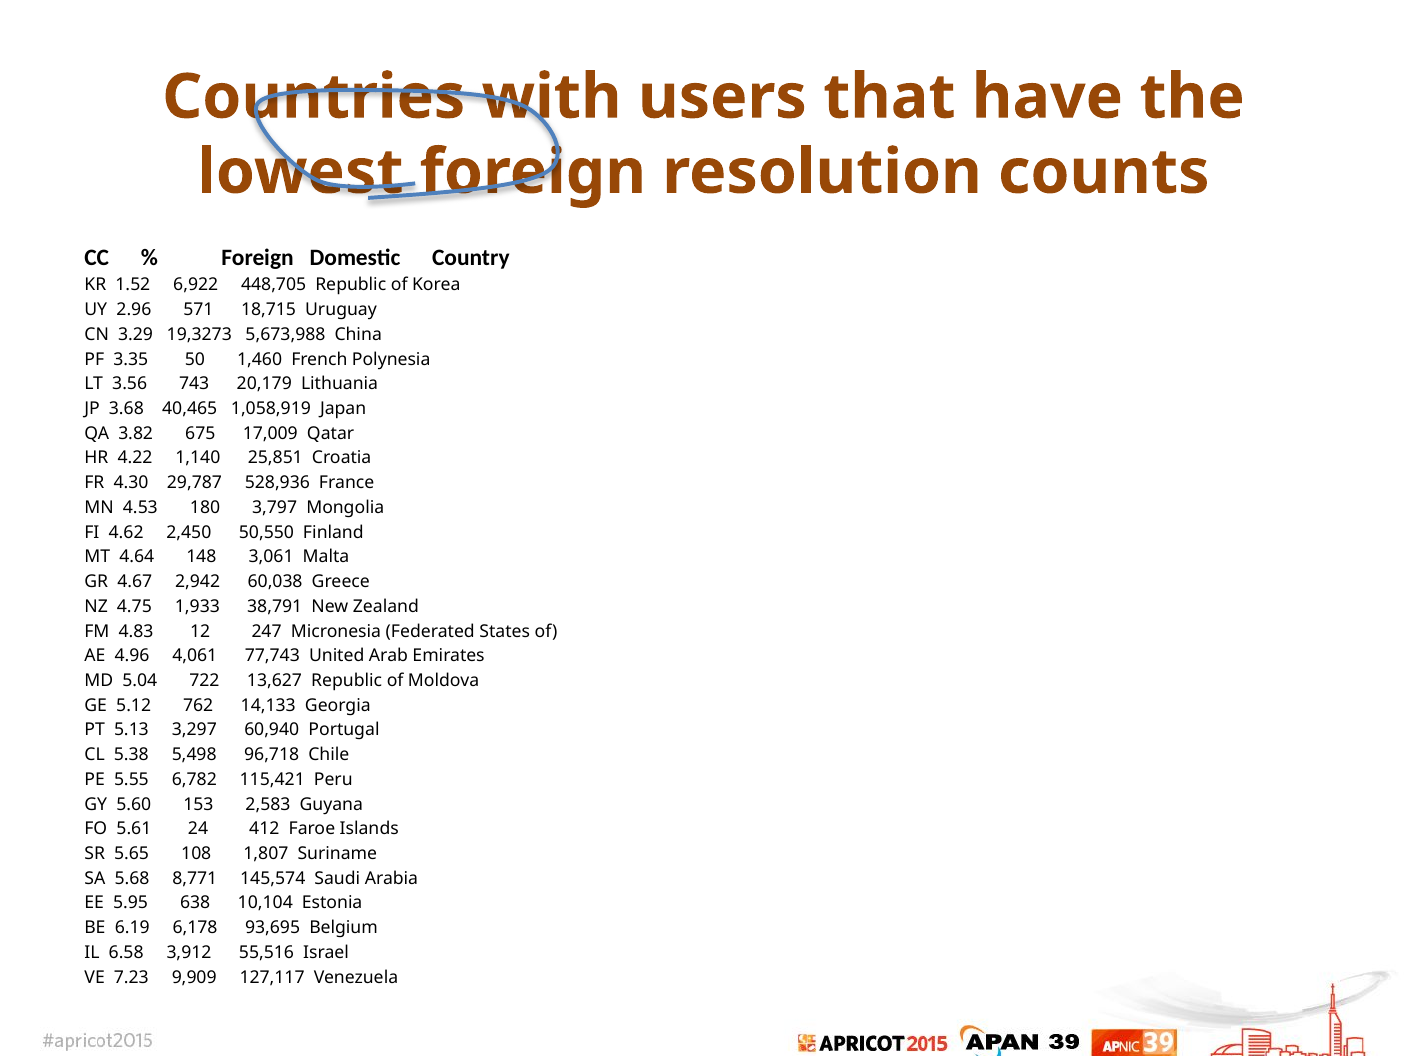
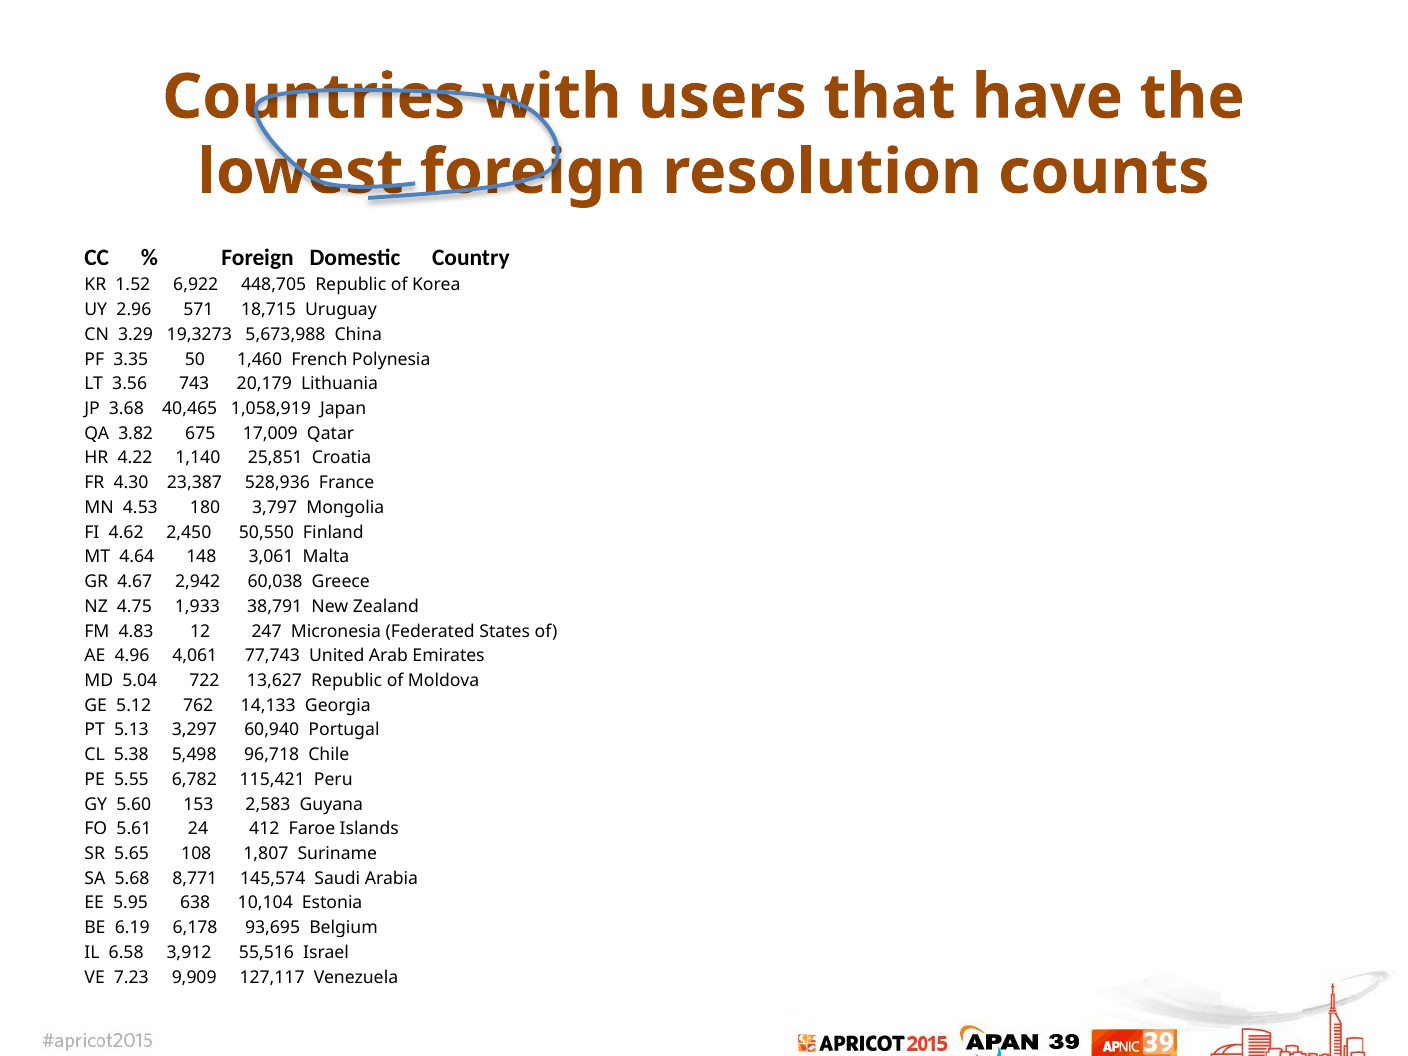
29,787: 29,787 -> 23,387
